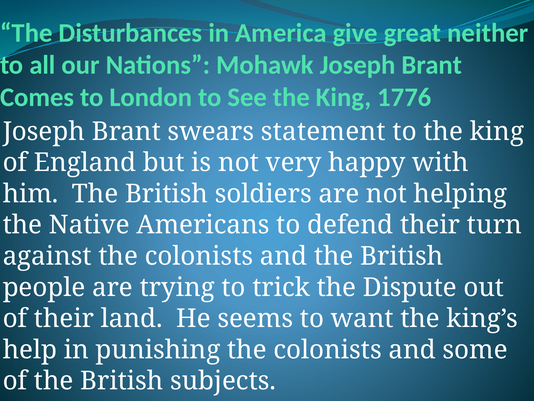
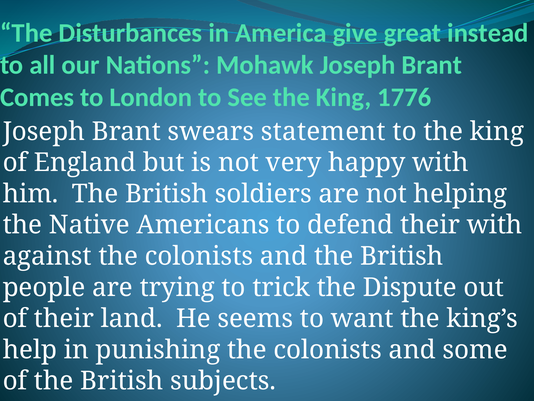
neither: neither -> instead
their turn: turn -> with
